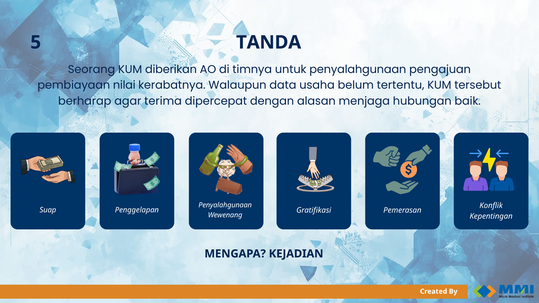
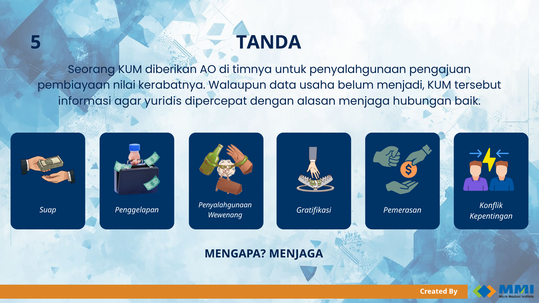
tertentu: tertentu -> menjadi
berharap: berharap -> informasi
terima: terima -> yuridis
MENGAPA KEJADIAN: KEJADIAN -> MENJAGA
